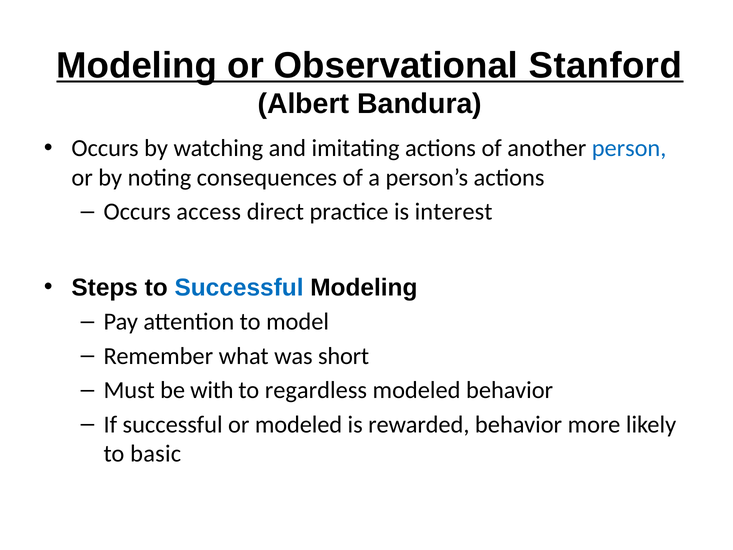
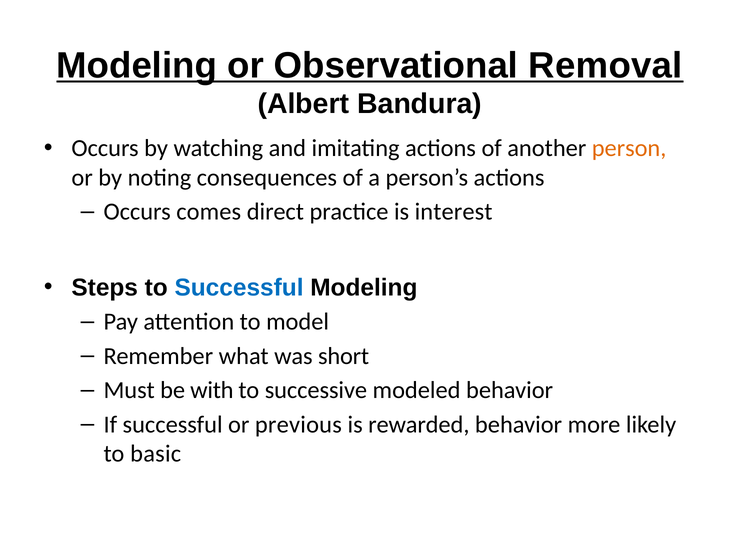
Stanford: Stanford -> Removal
person colour: blue -> orange
access: access -> comes
regardless: regardless -> successive
or modeled: modeled -> previous
